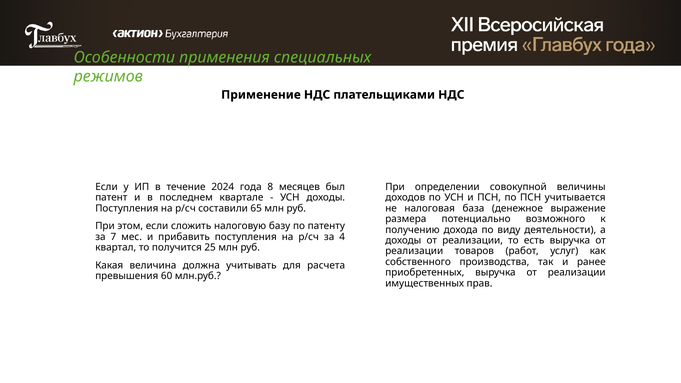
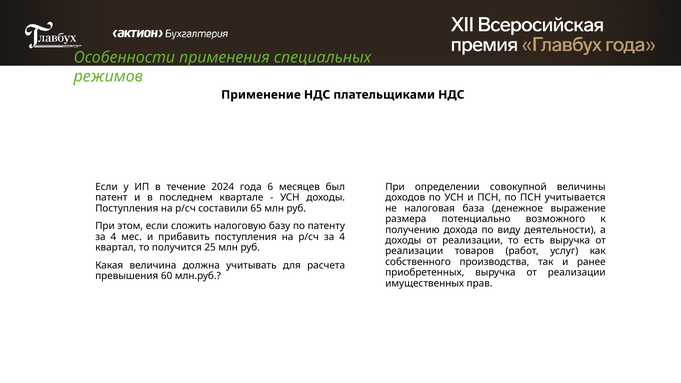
8: 8 -> 6
7 at (113, 237): 7 -> 4
